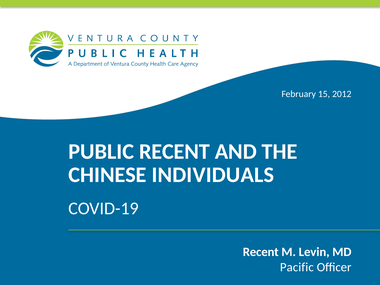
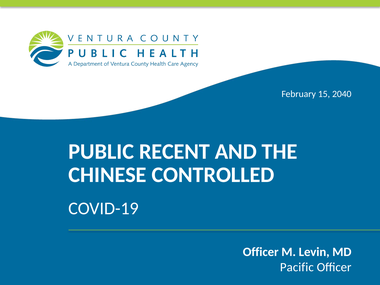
2012: 2012 -> 2040
INDIVIDUALS: INDIVIDUALS -> CONTROLLED
Recent at (261, 252): Recent -> Officer
